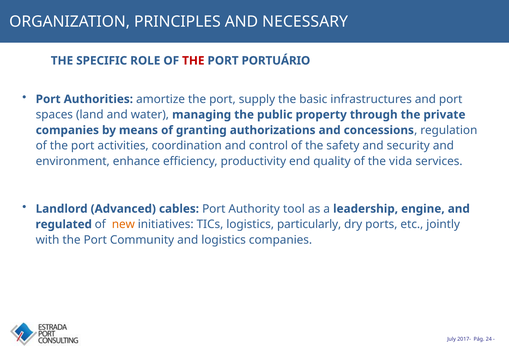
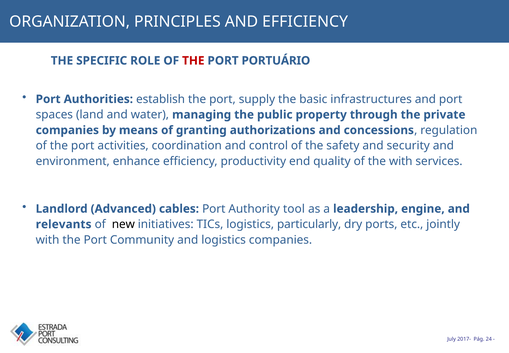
AND NECESSARY: NECESSARY -> EFFICIENCY
amortize: amortize -> establish
the vida: vida -> with
regulated: regulated -> relevants
new colour: orange -> black
